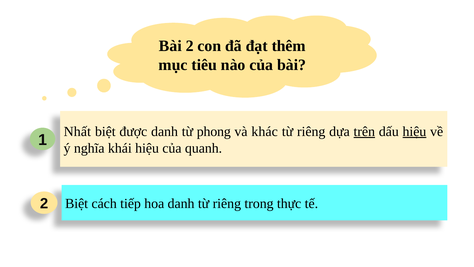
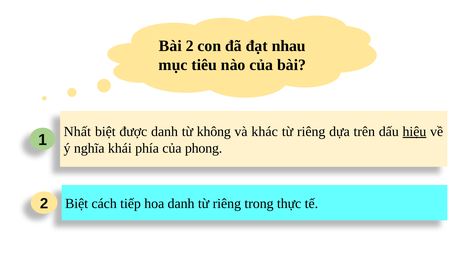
thêm: thêm -> nhau
phong: phong -> không
trên underline: present -> none
khái hiệu: hiệu -> phía
quanh: quanh -> phong
